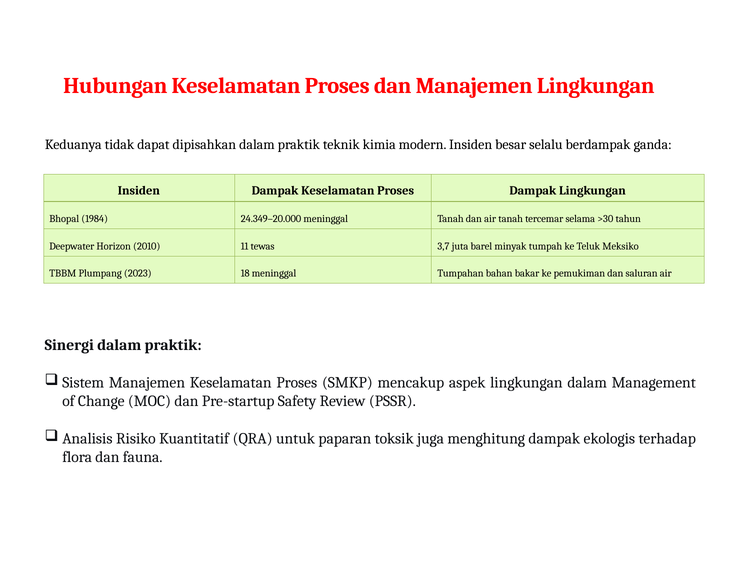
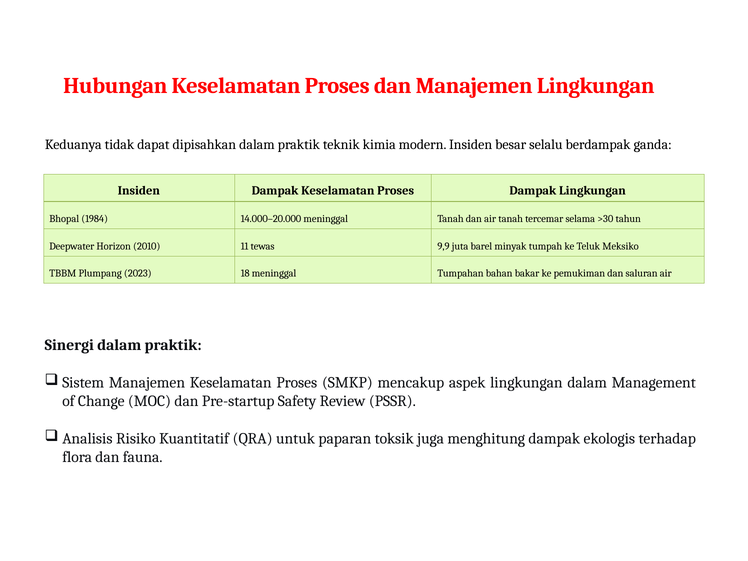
24.349–20.000: 24.349–20.000 -> 14.000–20.000
3,7: 3,7 -> 9,9
